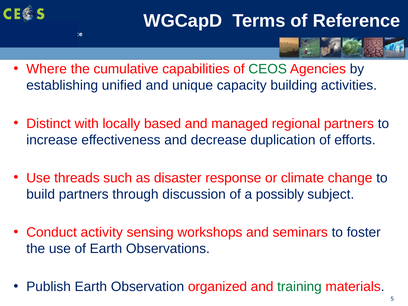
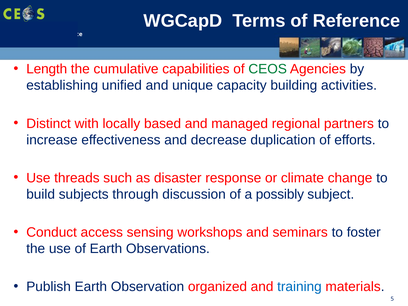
Where: Where -> Length
build partners: partners -> subjects
activity: activity -> access
training colour: green -> blue
